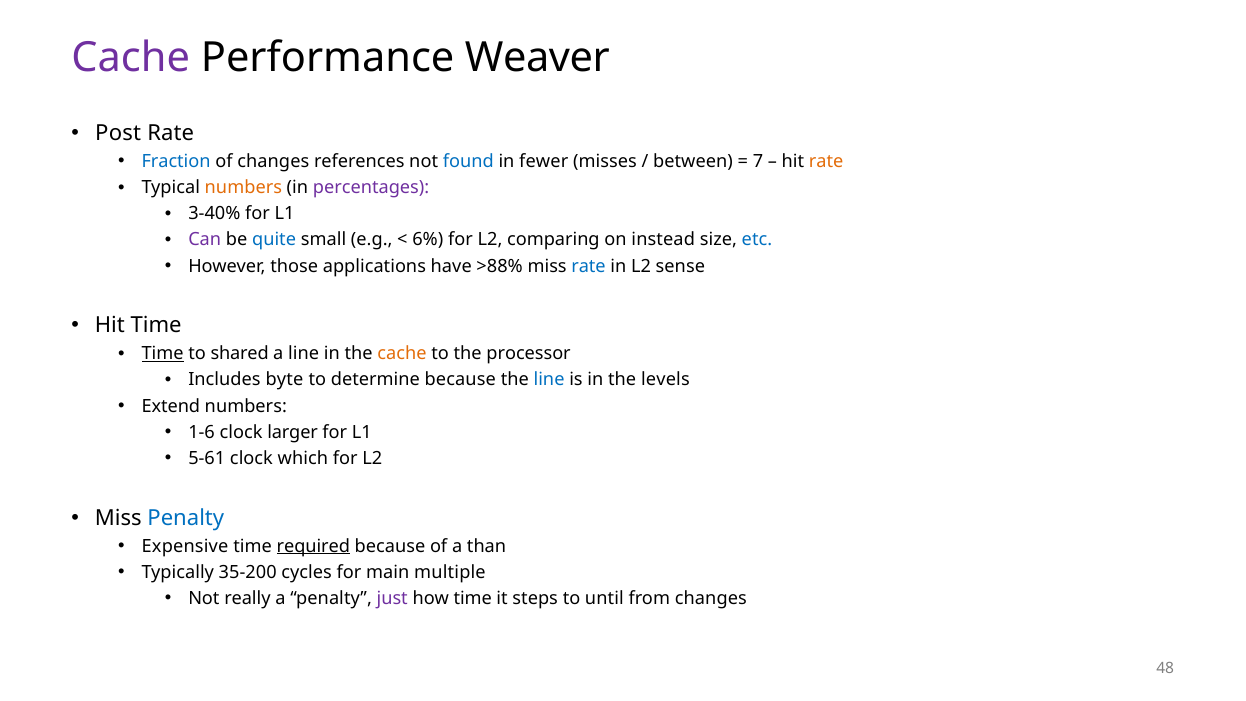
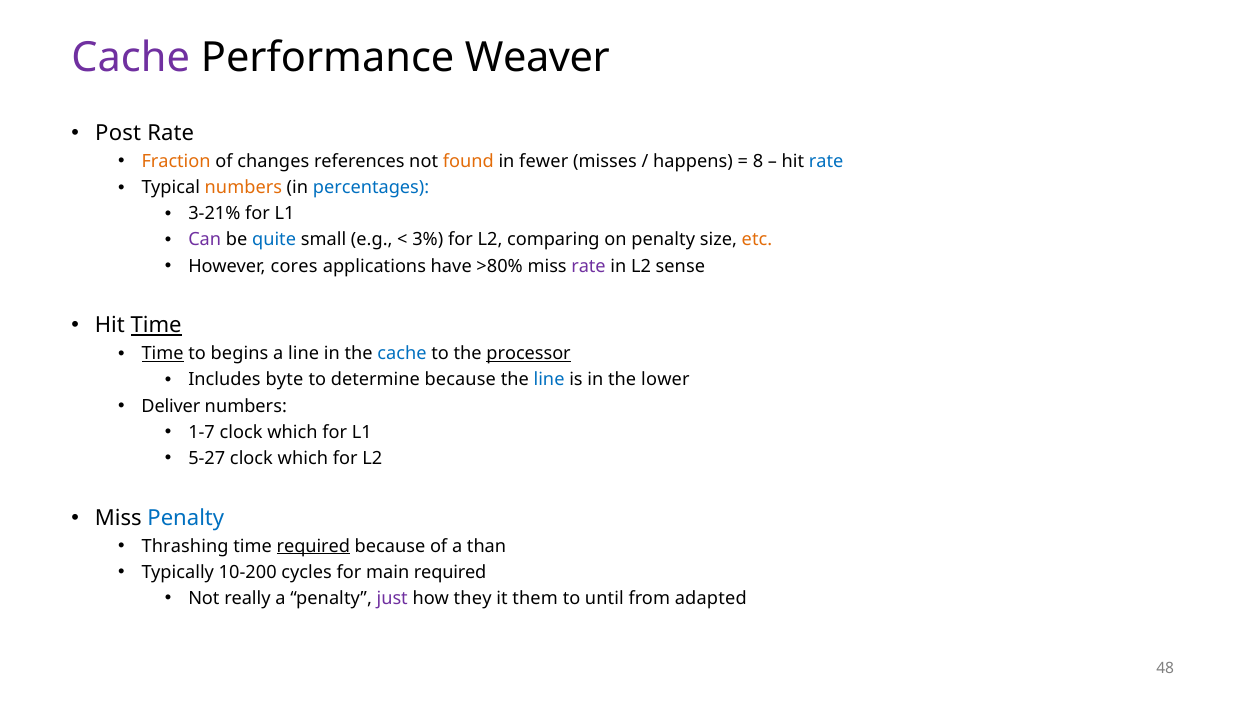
Fraction colour: blue -> orange
found colour: blue -> orange
between: between -> happens
7: 7 -> 8
rate at (826, 162) colour: orange -> blue
percentages colour: purple -> blue
3-40%: 3-40% -> 3-21%
6%: 6% -> 3%
on instead: instead -> penalty
etc colour: blue -> orange
those: those -> cores
>88%: >88% -> >80%
rate at (589, 266) colour: blue -> purple
Time at (156, 325) underline: none -> present
shared: shared -> begins
cache at (402, 354) colour: orange -> blue
processor underline: none -> present
levels: levels -> lower
Extend: Extend -> Deliver
1-6: 1-6 -> 1-7
larger at (293, 432): larger -> which
5-61: 5-61 -> 5-27
Expensive: Expensive -> Thrashing
35-200: 35-200 -> 10-200
main multiple: multiple -> required
how time: time -> they
steps: steps -> them
from changes: changes -> adapted
